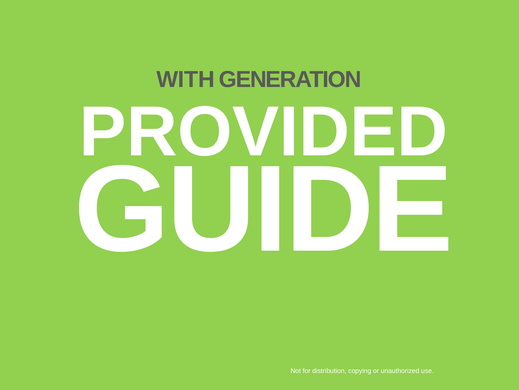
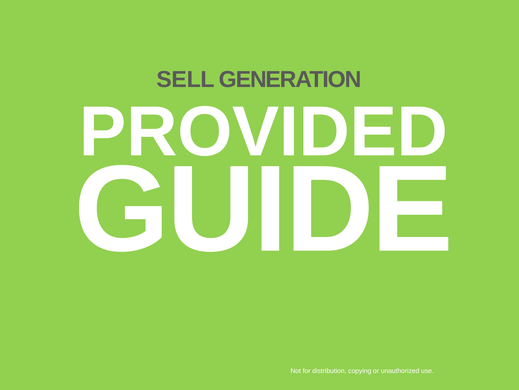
WITH: WITH -> SELL
